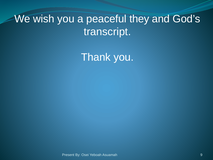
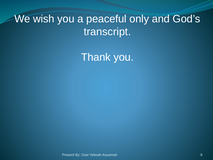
they: they -> only
